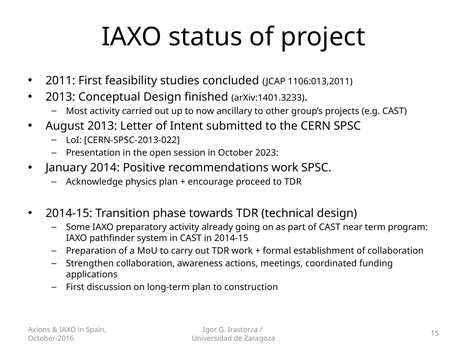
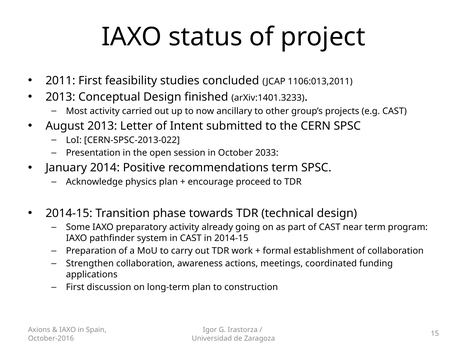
2023: 2023 -> 2033
recommendations work: work -> term
